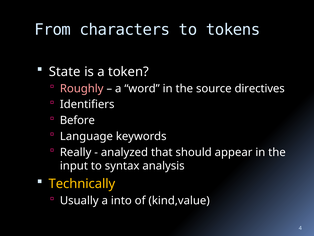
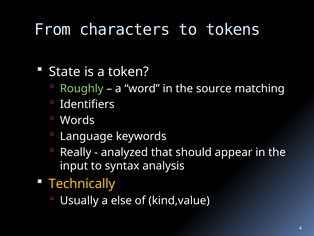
Roughly colour: pink -> light green
directives: directives -> matching
Before: Before -> Words
into: into -> else
